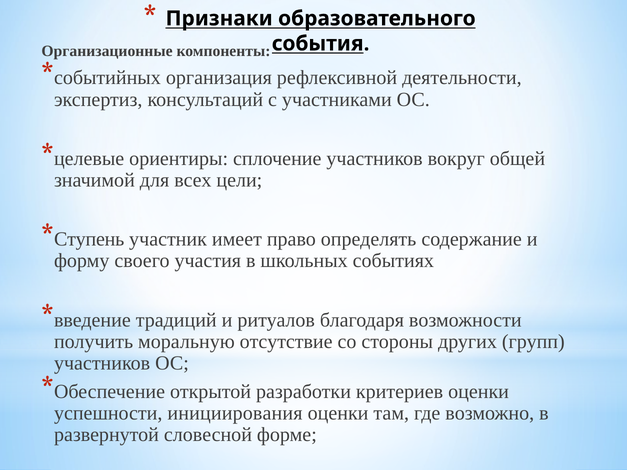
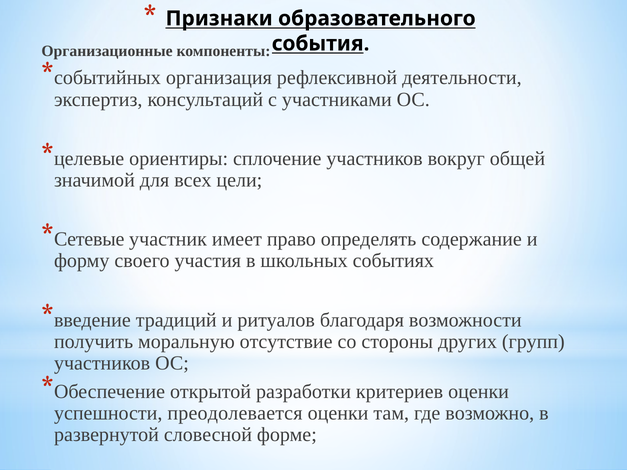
Ступень: Ступень -> Сетевые
инициирования: инициирования -> преодолевается
